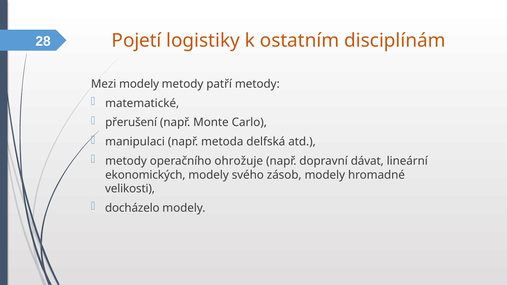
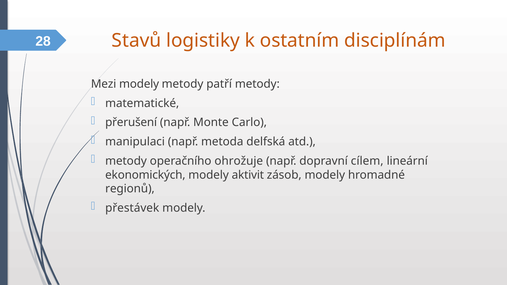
Pojetí: Pojetí -> Stavů
dávat: dávat -> cílem
svého: svého -> aktivit
velikosti: velikosti -> regionů
docházelo: docházelo -> přestávek
